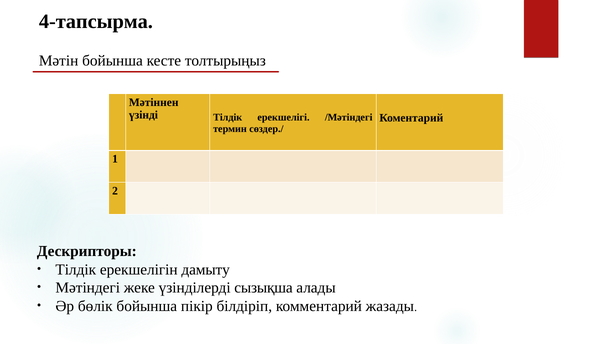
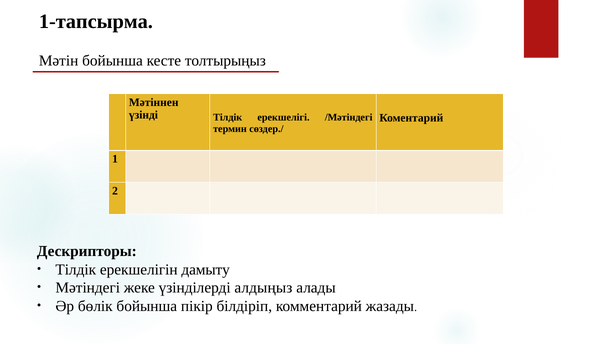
4-тапсырма: 4-тапсырма -> 1-тапсырма
сызықша: сызықша -> алдыңыз
